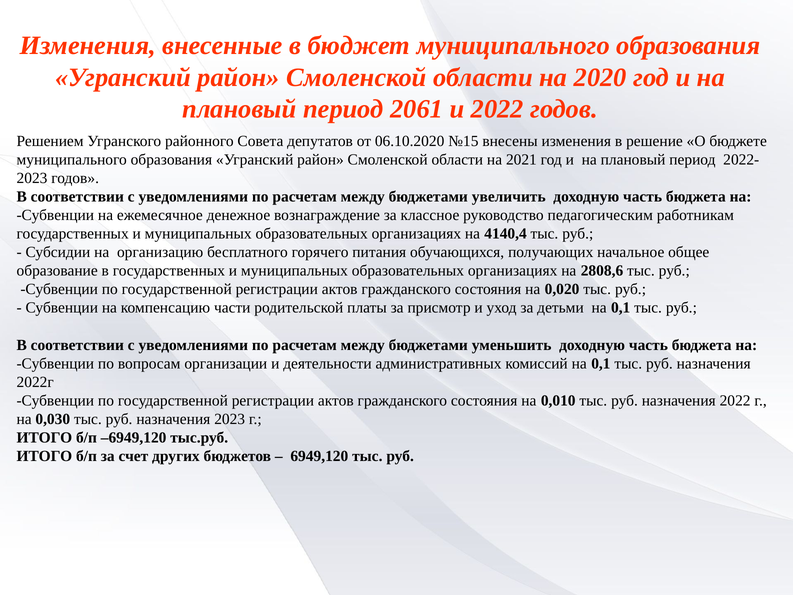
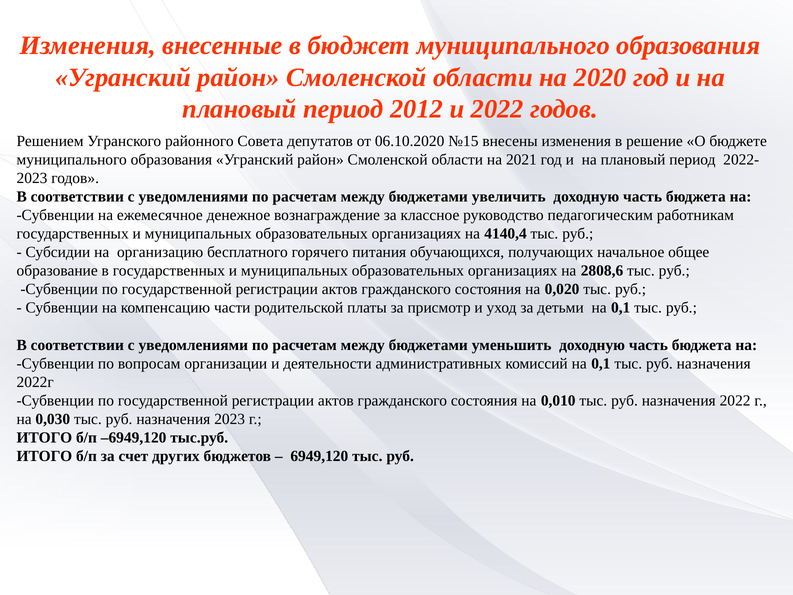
2061: 2061 -> 2012
